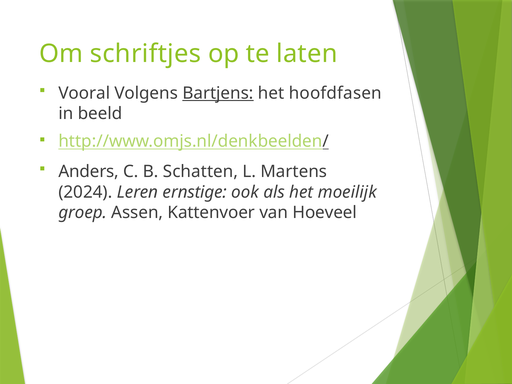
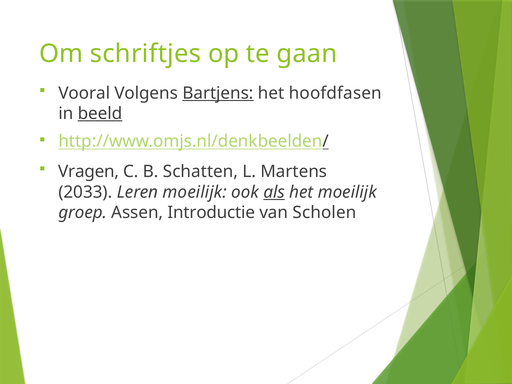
laten: laten -> gaan
beeld underline: none -> present
Anders: Anders -> Vragen
2024: 2024 -> 2033
Leren ernstige: ernstige -> moeilijk
als underline: none -> present
Kattenvoer: Kattenvoer -> Introductie
Hoeveel: Hoeveel -> Scholen
